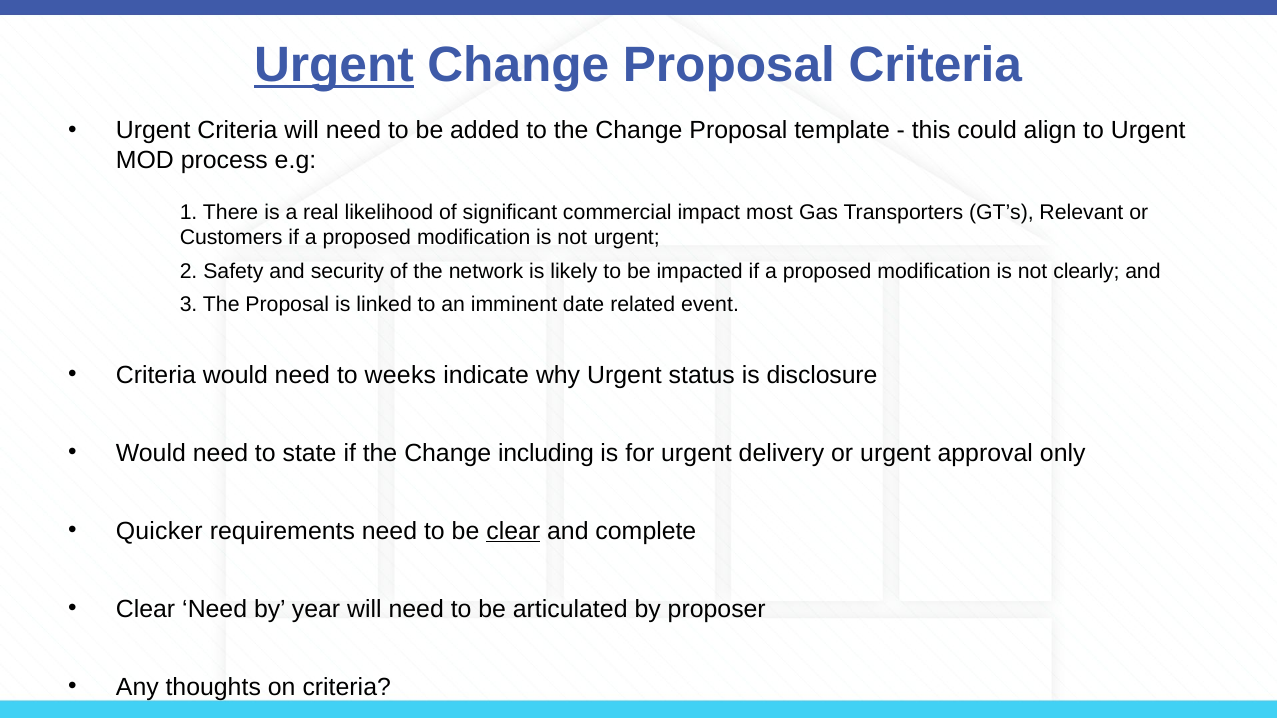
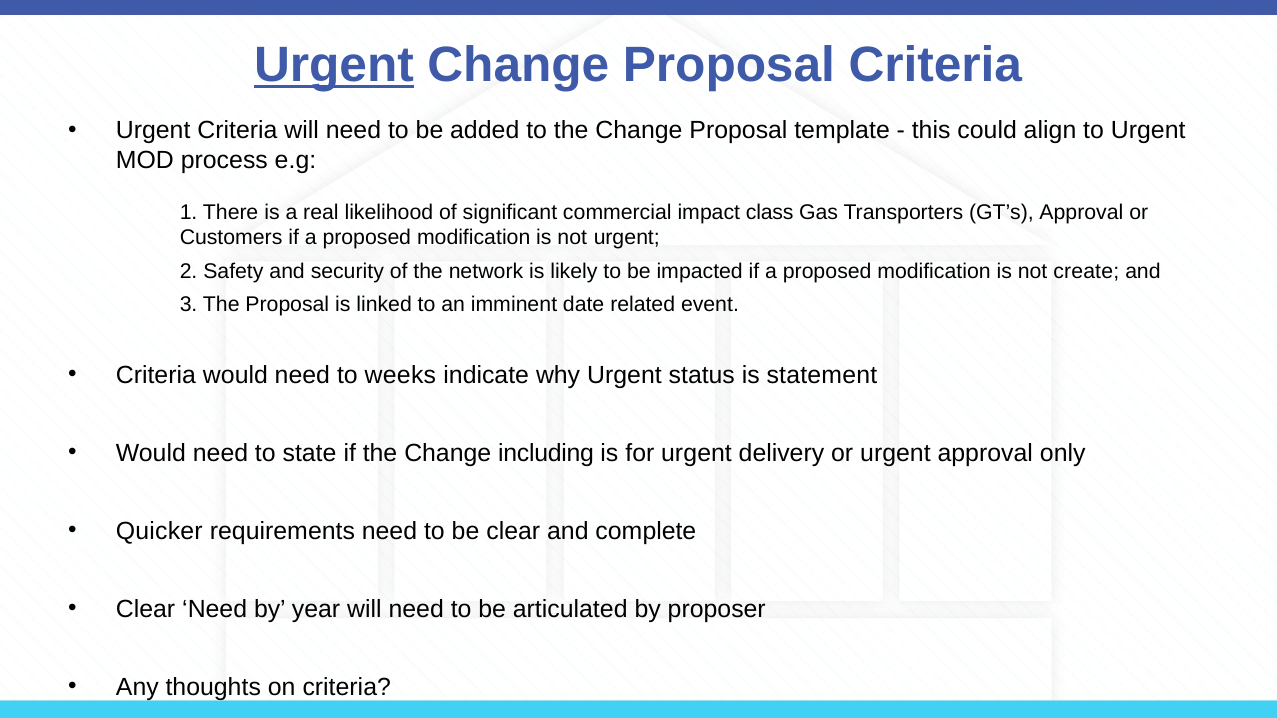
most: most -> class
GT’s Relevant: Relevant -> Approval
clearly: clearly -> create
disclosure: disclosure -> statement
clear at (513, 531) underline: present -> none
